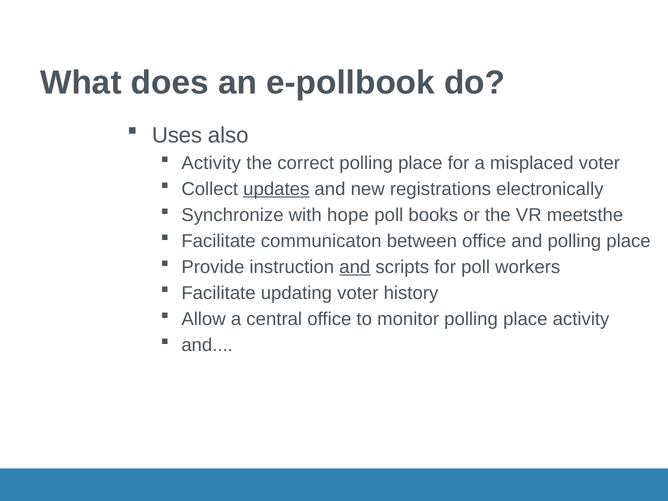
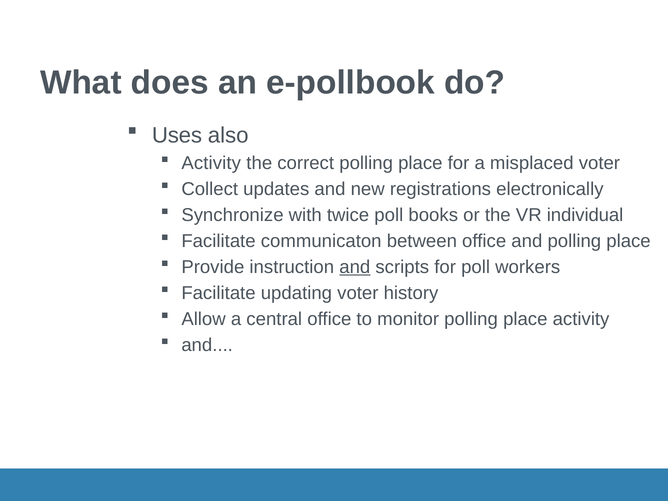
updates underline: present -> none
hope: hope -> twice
meetsthe: meetsthe -> individual
